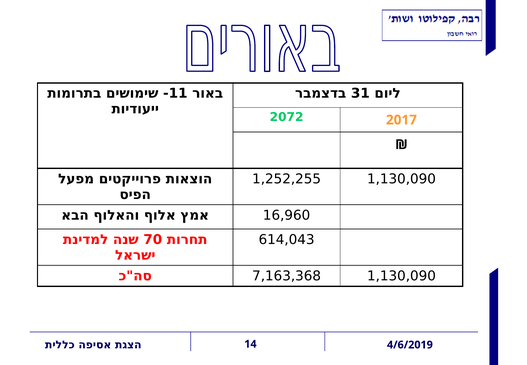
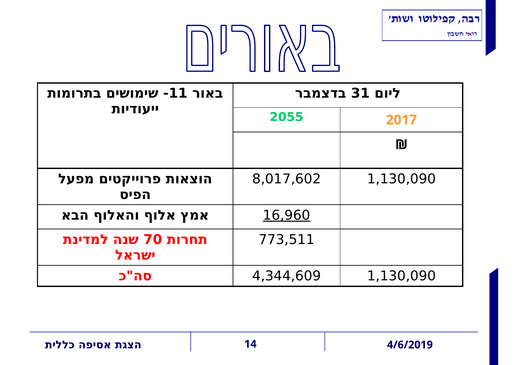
2072: 2072 -> 2055
1,252,255: 1,252,255 -> 8,017,602
16,960 underline: none -> present
614,043: 614,043 -> 773,511
7,163,368: 7,163,368 -> 4,344,609
